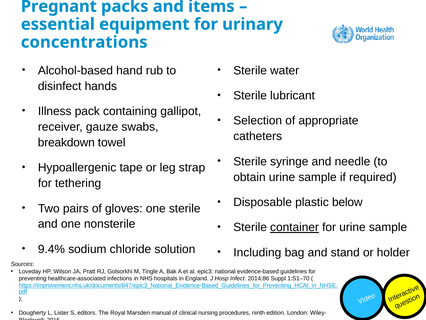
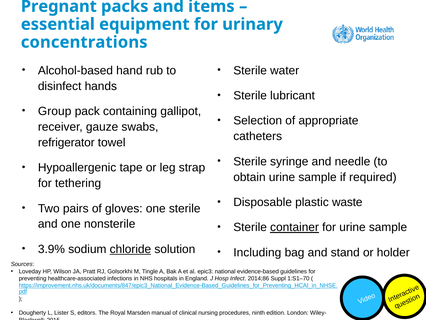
Illness: Illness -> Group
breakdown: breakdown -> refrigerator
below: below -> waste
9.4%: 9.4% -> 3.9%
chloride underline: none -> present
